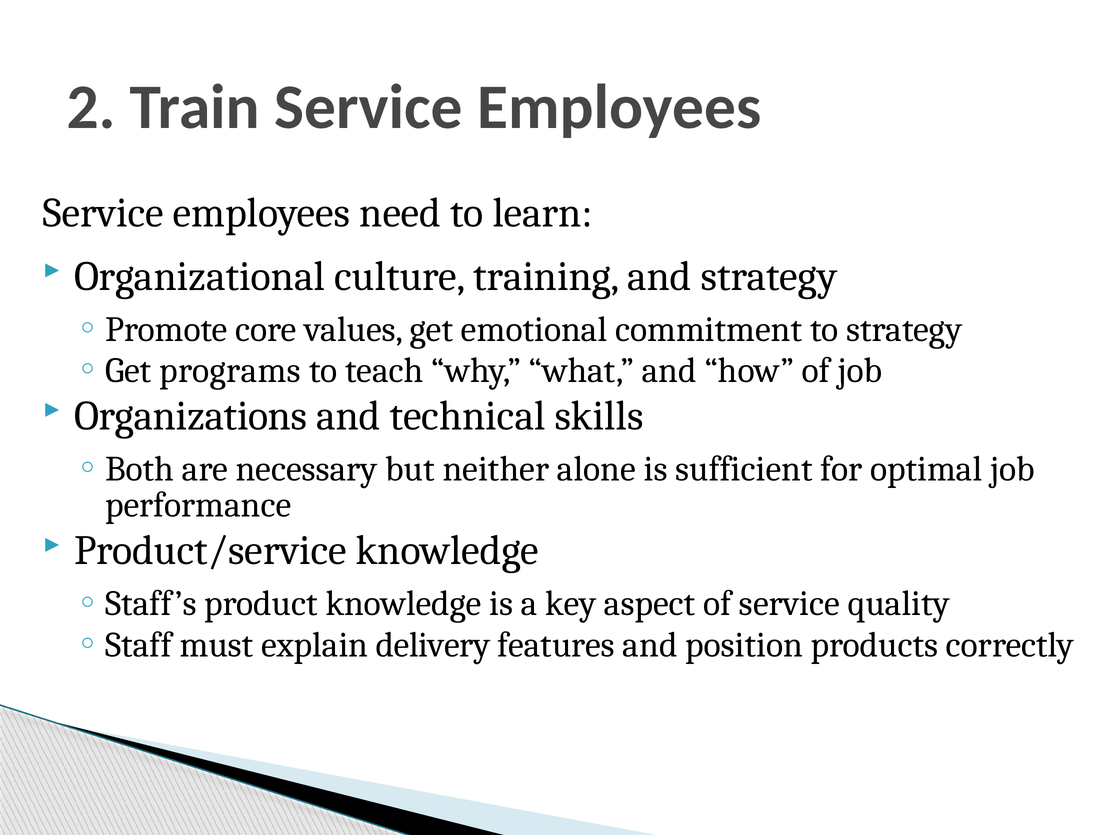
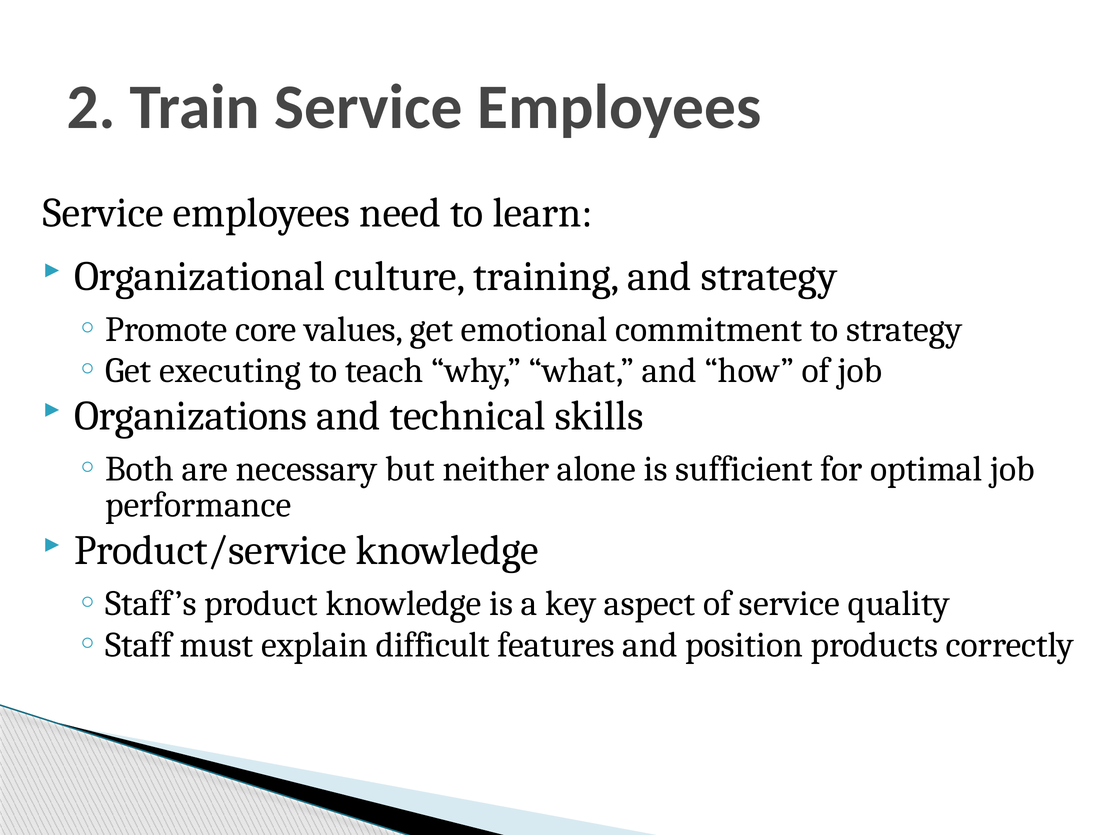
programs: programs -> executing
delivery: delivery -> difficult
